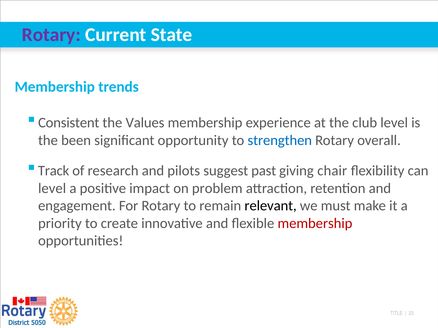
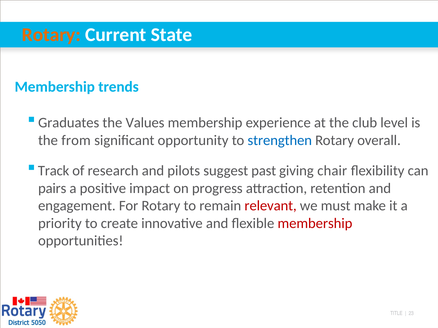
Rotary at (51, 35) colour: purple -> orange
Consistent: Consistent -> Graduates
been: been -> from
level at (52, 189): level -> pairs
problem: problem -> progress
relevant colour: black -> red
